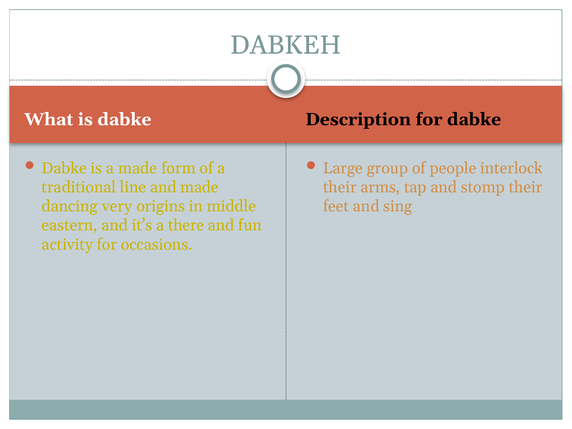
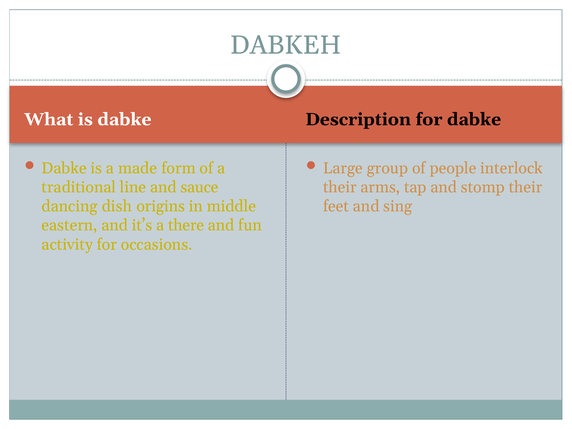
and made: made -> sauce
very: very -> dish
